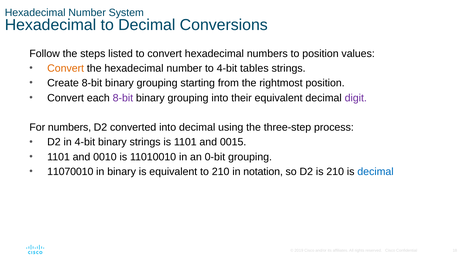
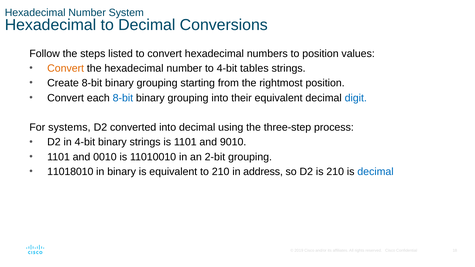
8-bit at (123, 98) colour: purple -> blue
digit colour: purple -> blue
For numbers: numbers -> systems
0015: 0015 -> 9010
0-bit: 0-bit -> 2-bit
11070010: 11070010 -> 11018010
notation: notation -> address
